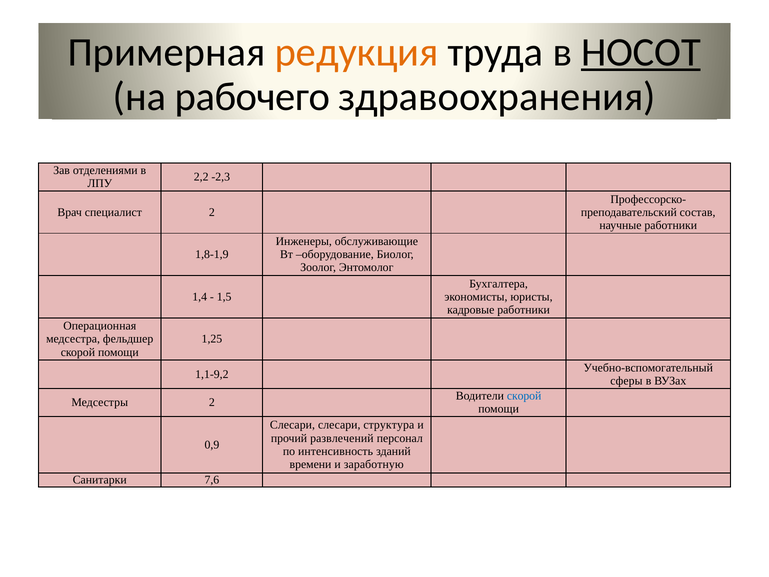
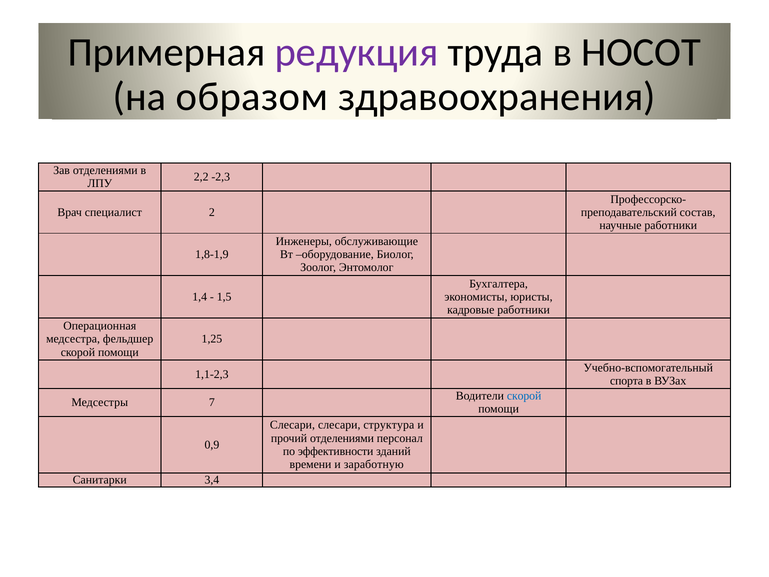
редукция colour: orange -> purple
НОСОТ underline: present -> none
рабочего: рабочего -> образом
1,1-9,2: 1,1-9,2 -> 1,1-2,3
сферы: сферы -> спорта
Медсестры 2: 2 -> 7
прочий развлечений: развлечений -> отделениями
интенсивность: интенсивность -> эффективности
7,6: 7,6 -> 3,4
